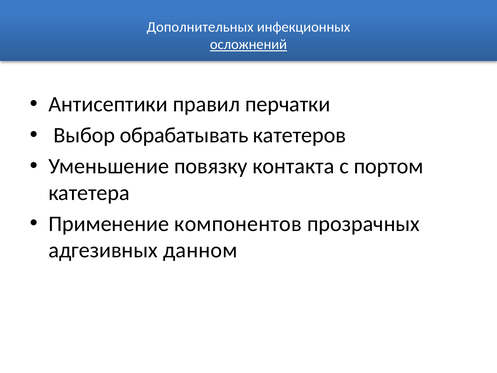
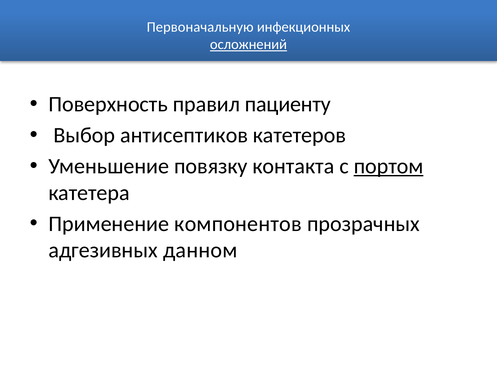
Дополнительных: Дополнительных -> Первоначальную
Антисептики: Антисептики -> Поверхность
перчатки: перчатки -> пациенту
обрабатывать: обрабатывать -> антисептиков
портом underline: none -> present
